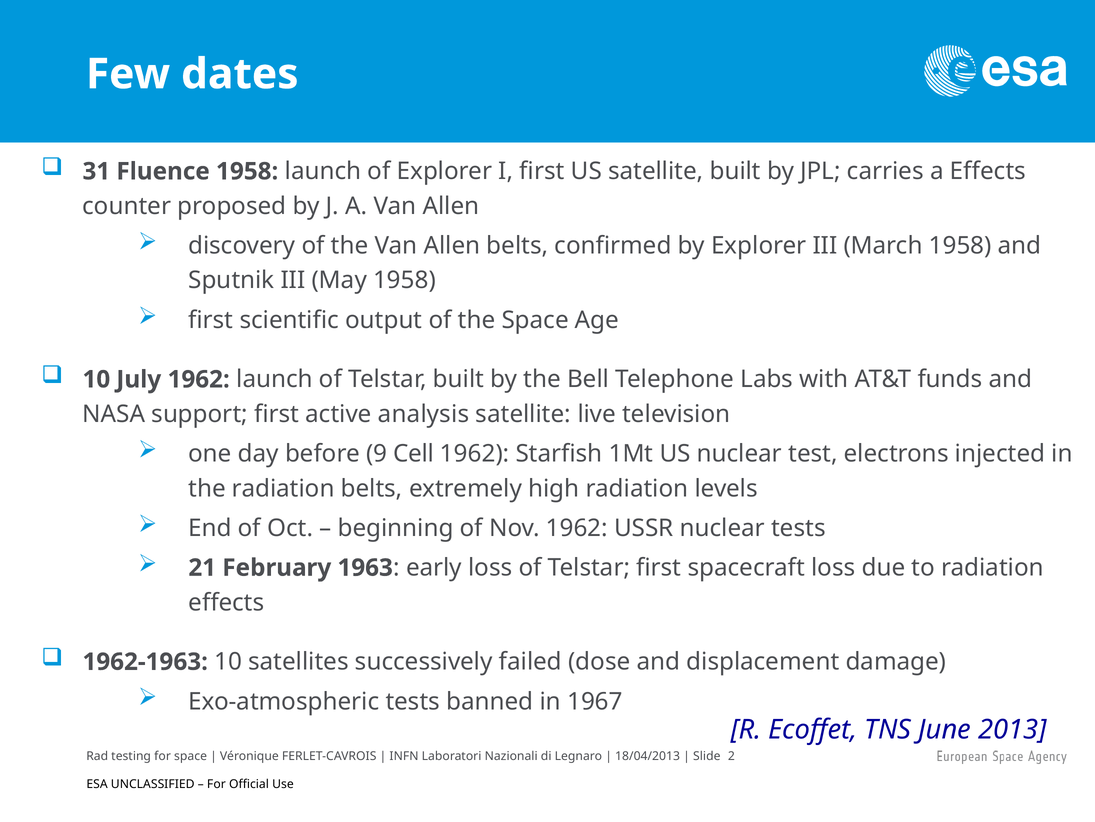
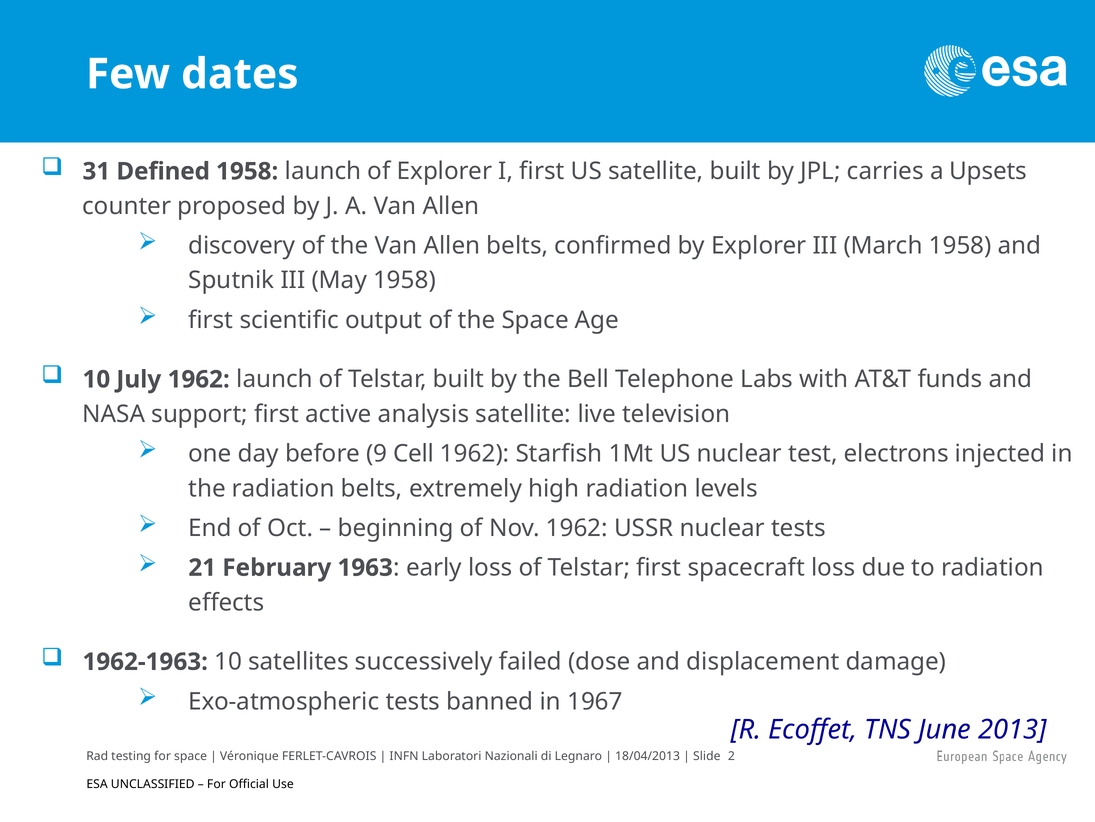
Fluence: Fluence -> Defined
a Effects: Effects -> Upsets
